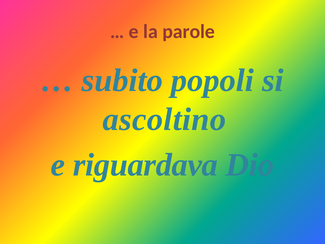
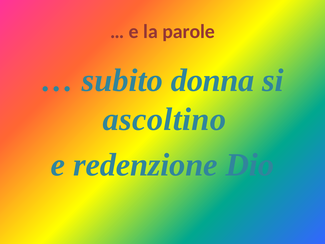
popoli: popoli -> donna
riguardava: riguardava -> redenzione
